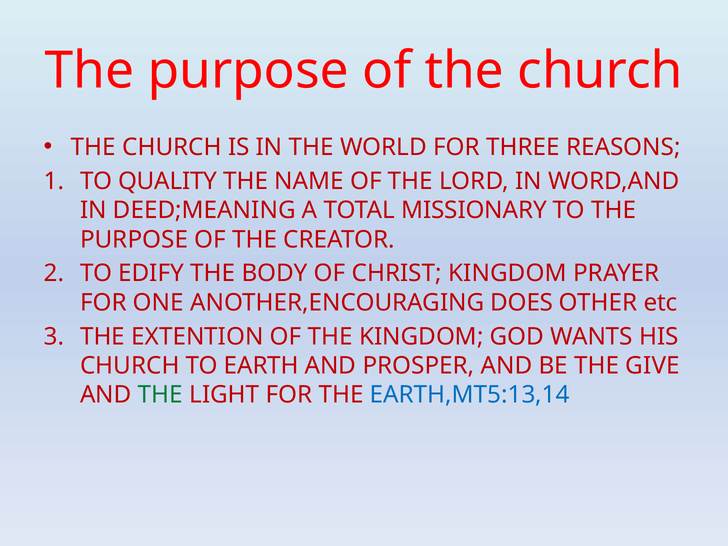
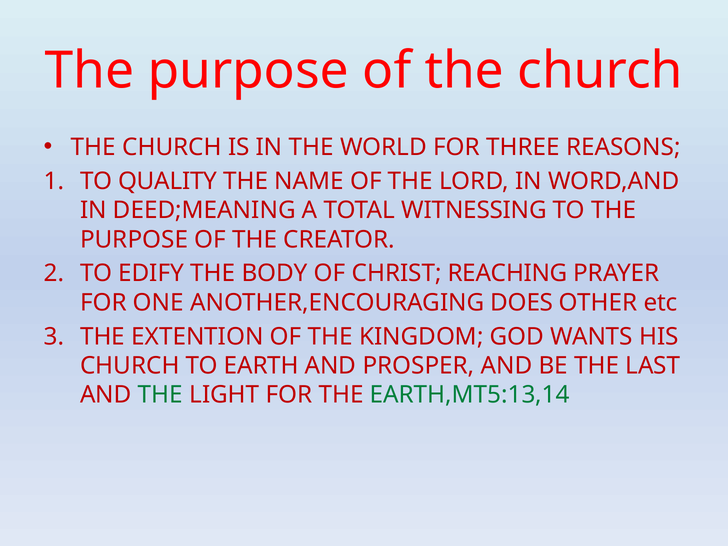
MISSIONARY: MISSIONARY -> WITNESSING
CHRIST KINGDOM: KINGDOM -> REACHING
GIVE: GIVE -> LAST
EARTH,MT5:13,14 colour: blue -> green
